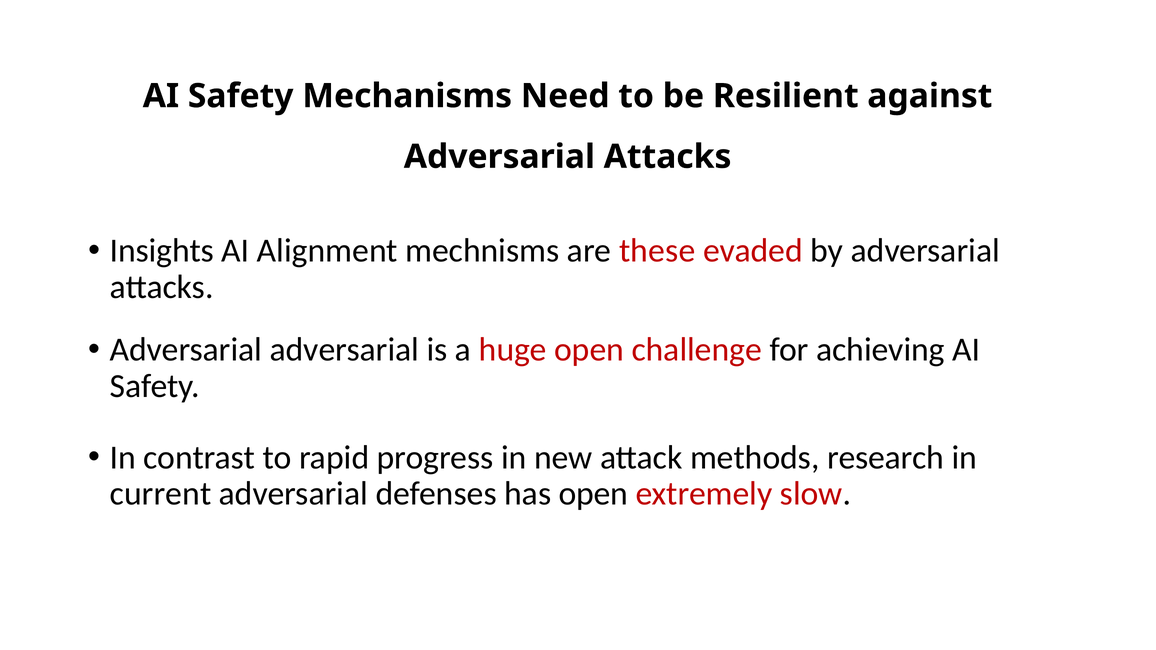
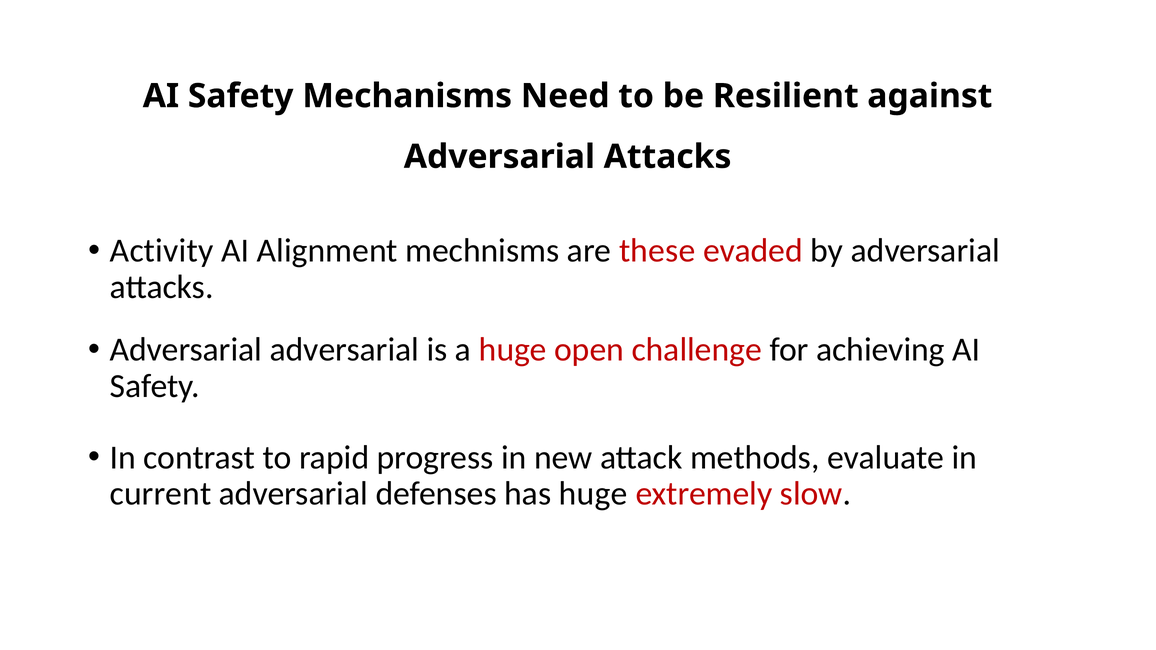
Insights: Insights -> Activity
research: research -> evaluate
has open: open -> huge
